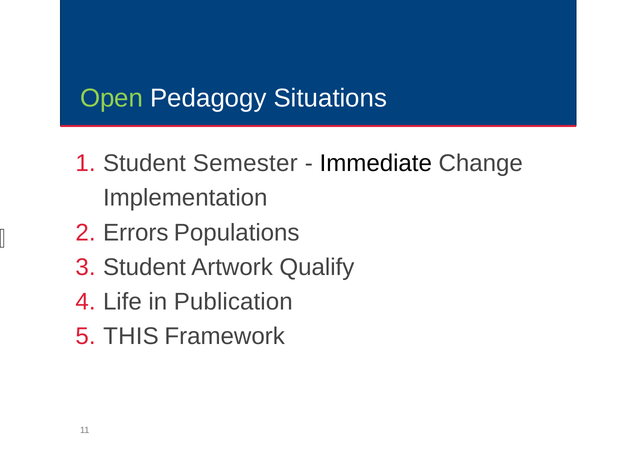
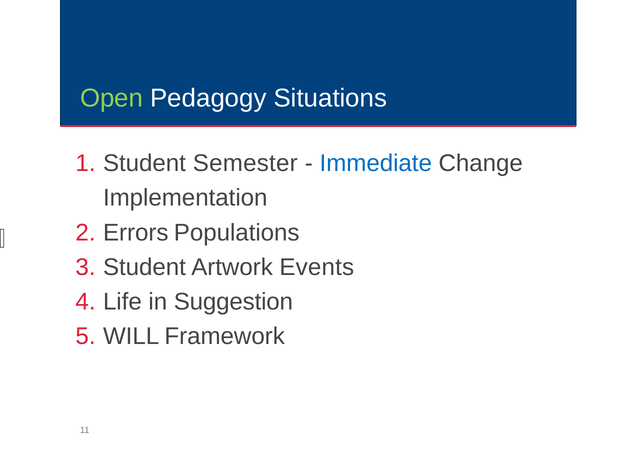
Immediate colour: black -> blue
Qualify: Qualify -> Events
Publication: Publication -> Suggestion
THIS: THIS -> WILL
